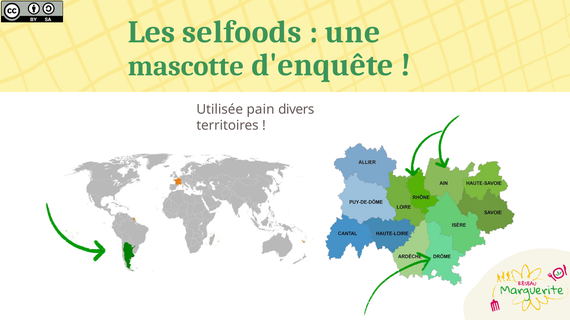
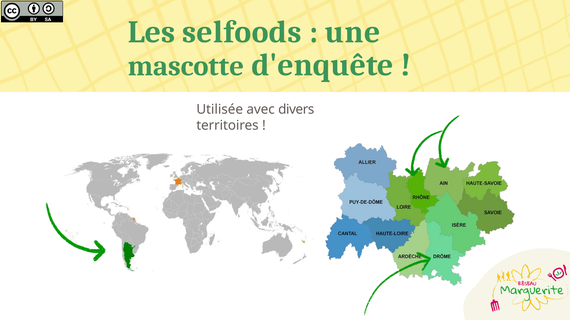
pain: pain -> avec
